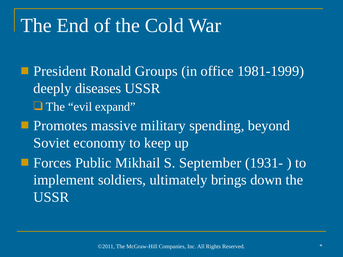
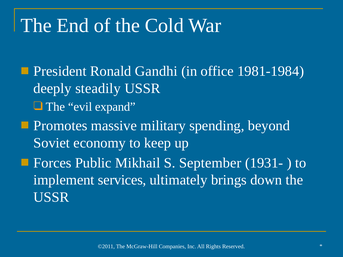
Groups: Groups -> Gandhi
1981-1999: 1981-1999 -> 1981-1984
diseases: diseases -> steadily
soldiers: soldiers -> services
